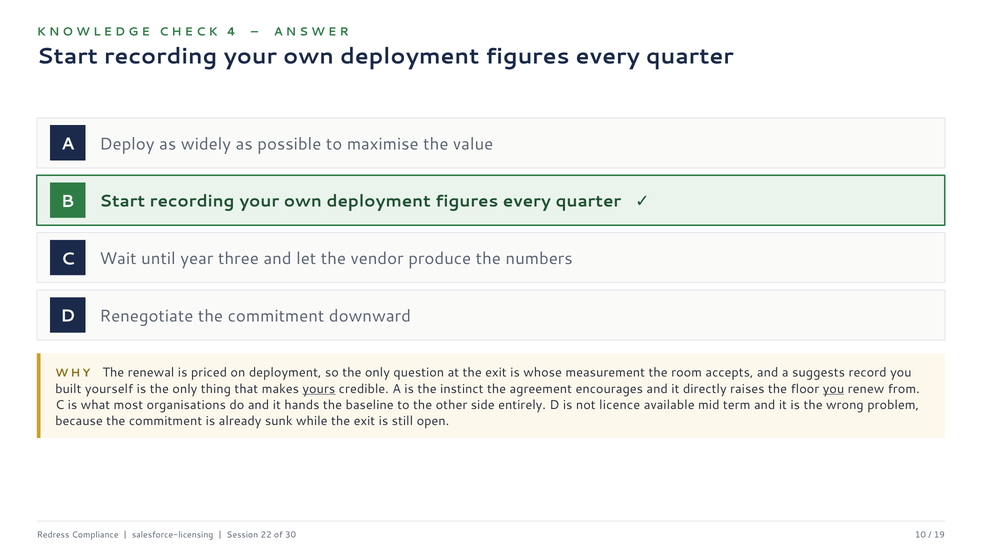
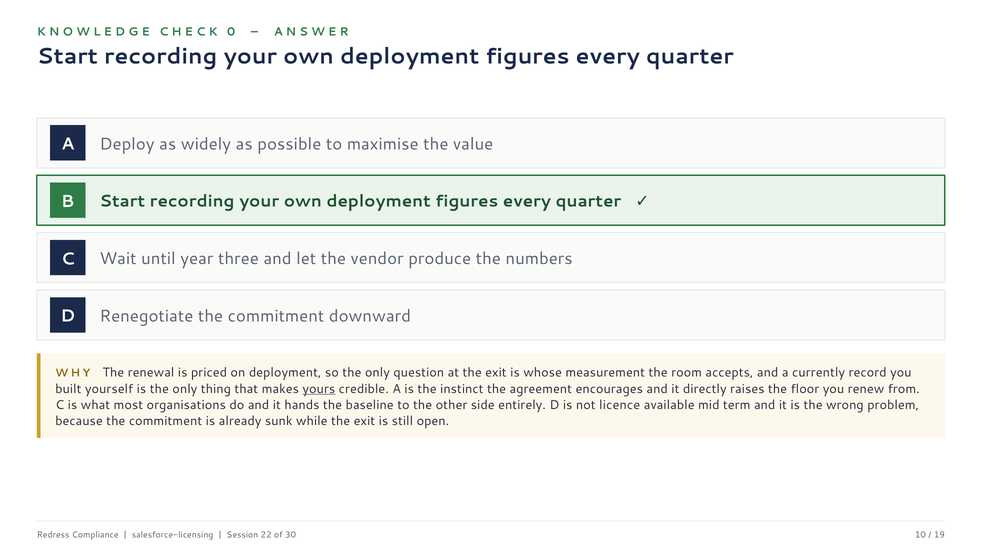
4: 4 -> 0
suggests: suggests -> currently
you at (834, 389) underline: present -> none
